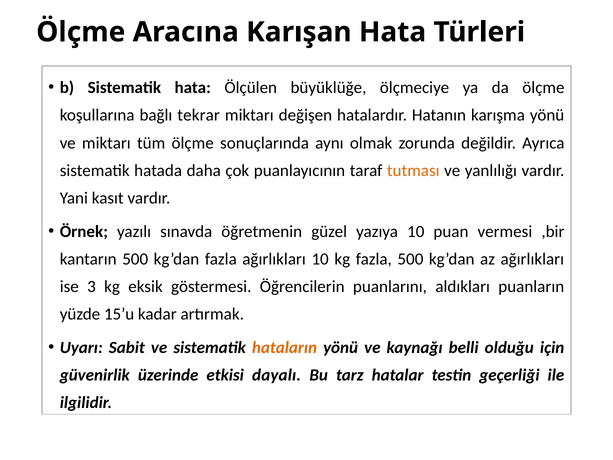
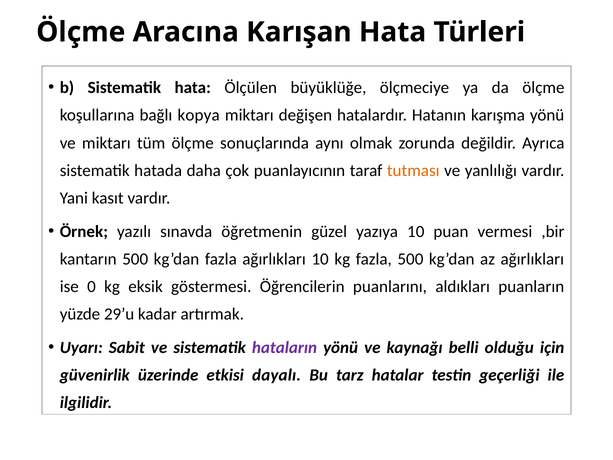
tekrar: tekrar -> kopya
3: 3 -> 0
15’u: 15’u -> 29’u
hataların colour: orange -> purple
